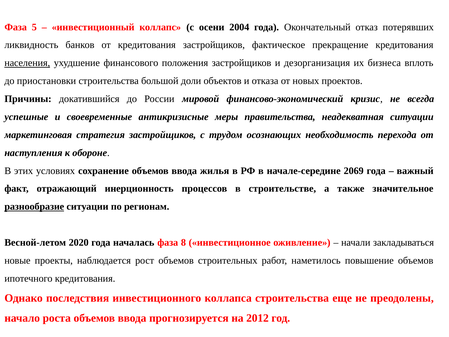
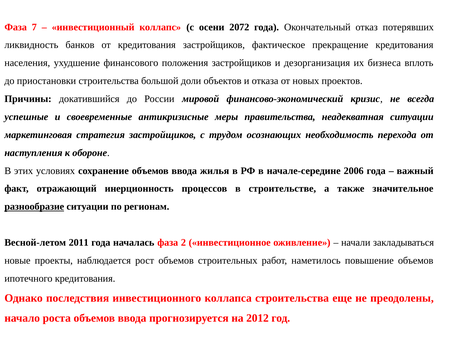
5: 5 -> 7
2004: 2004 -> 2072
населения underline: present -> none
2069: 2069 -> 2006
2020: 2020 -> 2011
8: 8 -> 2
